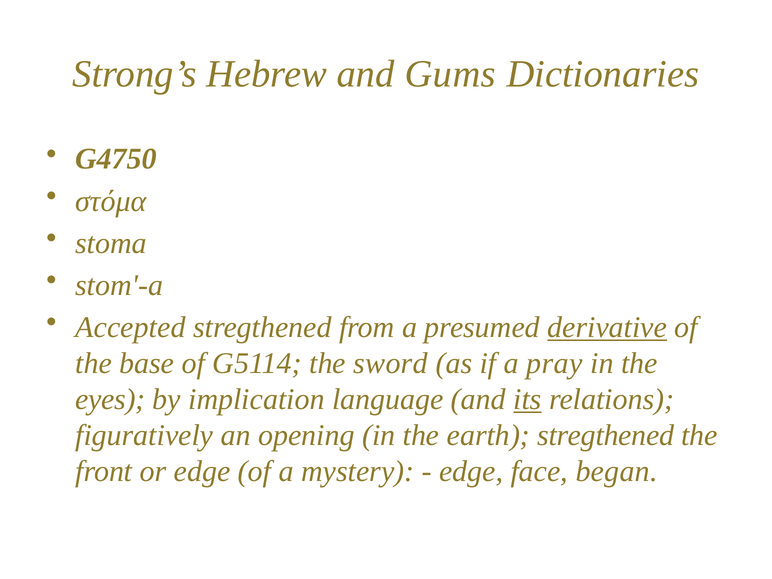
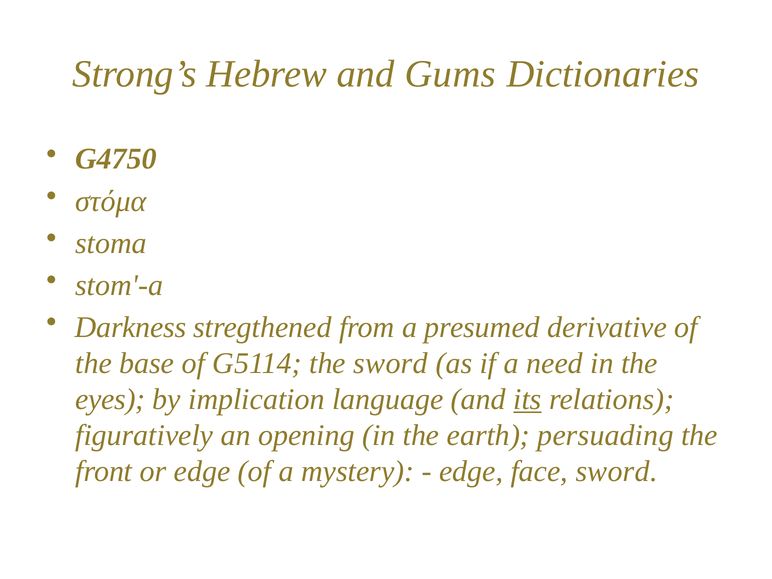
Accepted: Accepted -> Darkness
derivative underline: present -> none
pray: pray -> need
earth stregthened: stregthened -> persuading
face began: began -> sword
